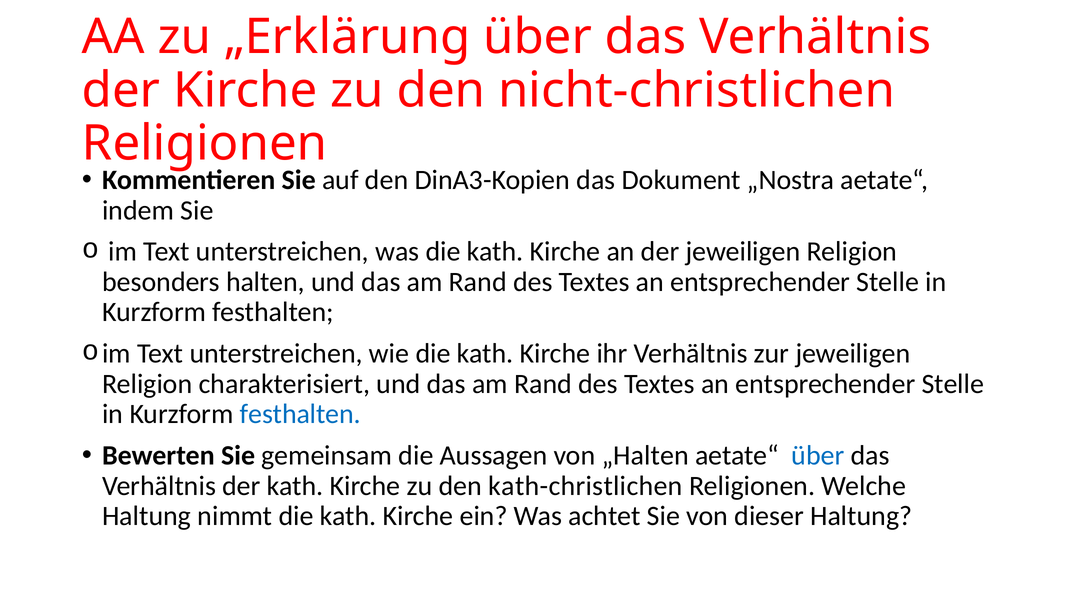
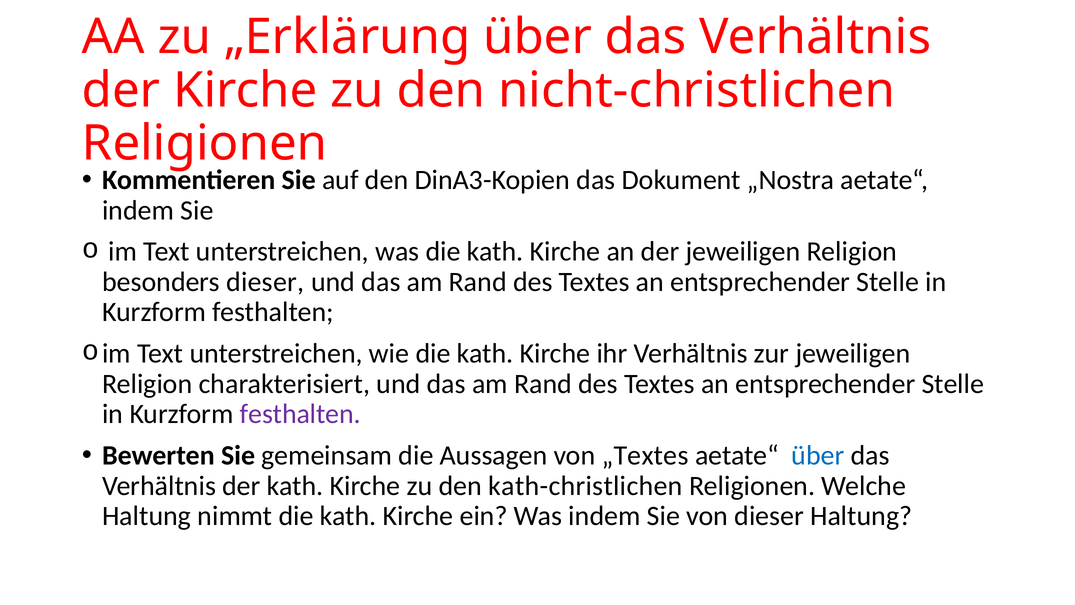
besonders halten: halten -> dieser
festhalten at (300, 414) colour: blue -> purple
„Halten: „Halten -> „Textes
Was achtet: achtet -> indem
